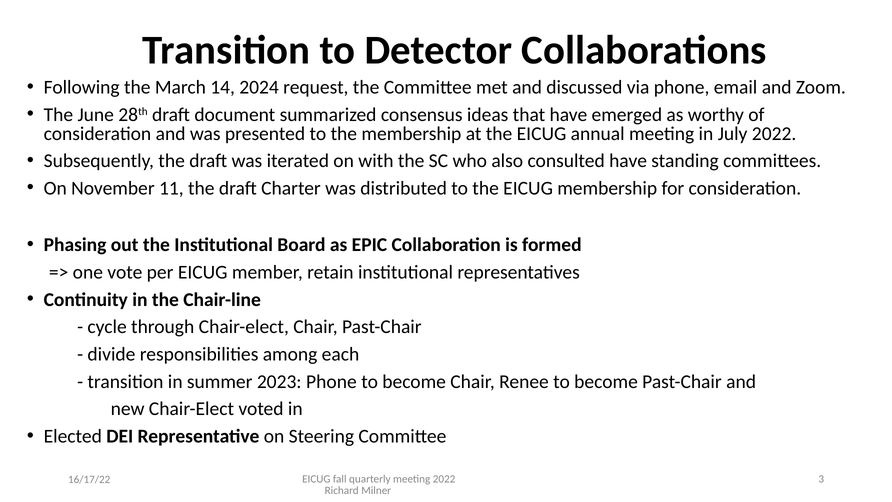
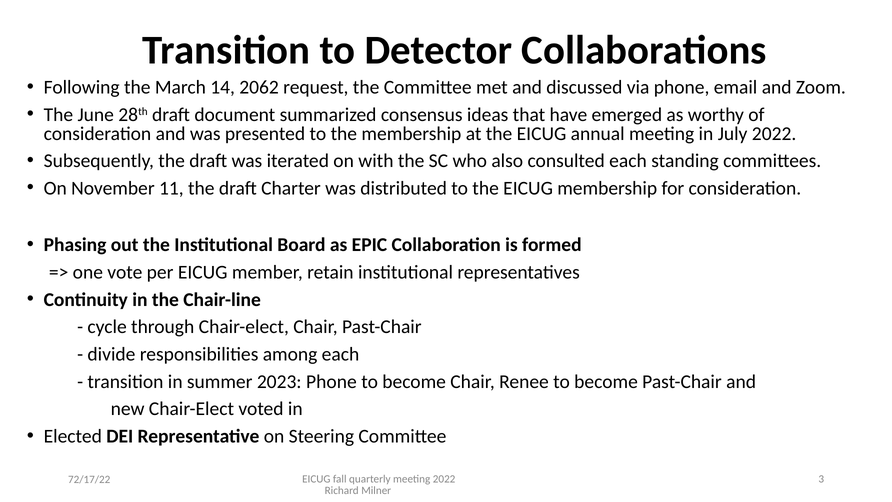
2024: 2024 -> 2062
consulted have: have -> each
16/17/22: 16/17/22 -> 72/17/22
